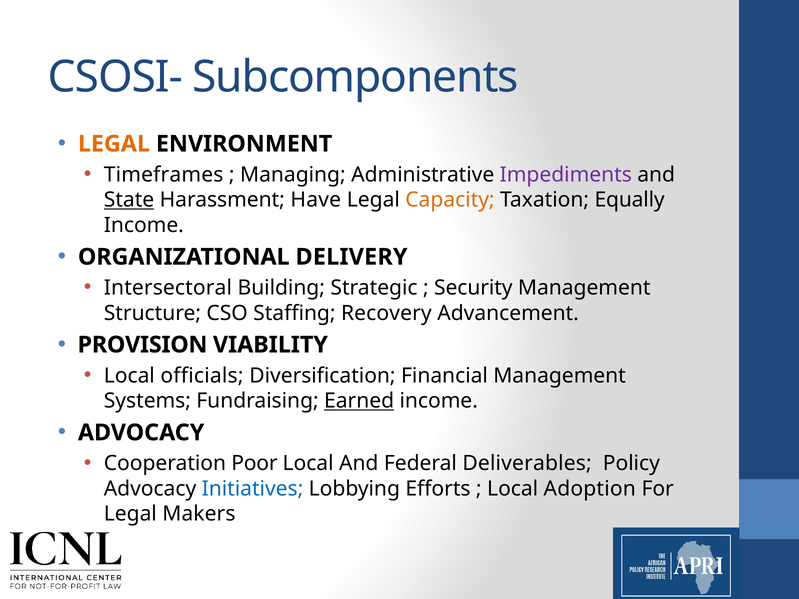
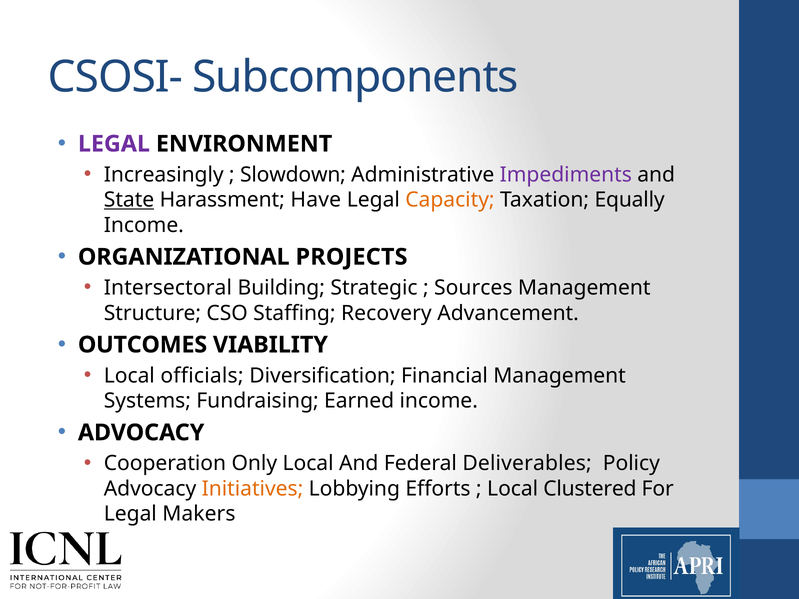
LEGAL at (114, 144) colour: orange -> purple
Timeframes: Timeframes -> Increasingly
Managing: Managing -> Slowdown
DELIVERY: DELIVERY -> PROJECTS
Security: Security -> Sources
PROVISION: PROVISION -> OUTCOMES
Earned underline: present -> none
Poor: Poor -> Only
Initiatives colour: blue -> orange
Adoption: Adoption -> Clustered
